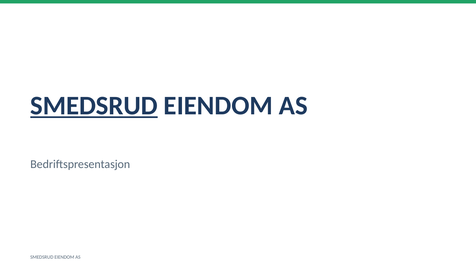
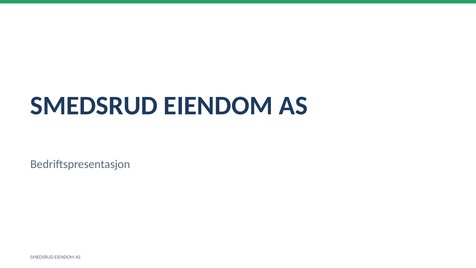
SMEDSRUD at (94, 106) underline: present -> none
